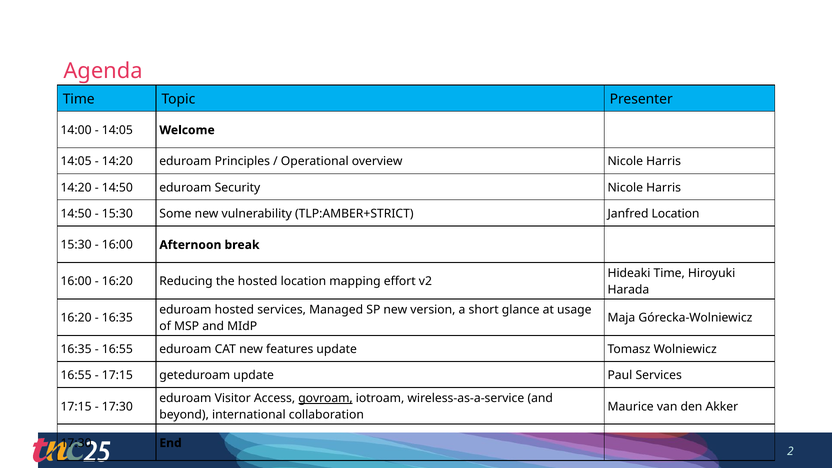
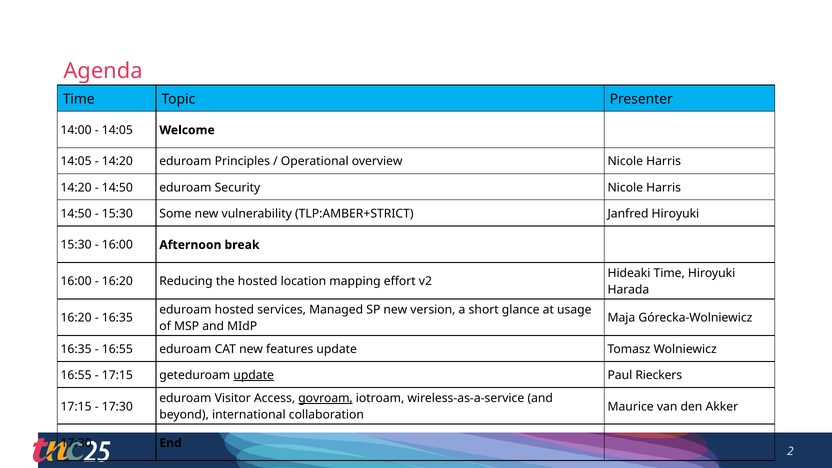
Janfred Location: Location -> Hiroyuki
update at (254, 375) underline: none -> present
Paul Services: Services -> Rieckers
